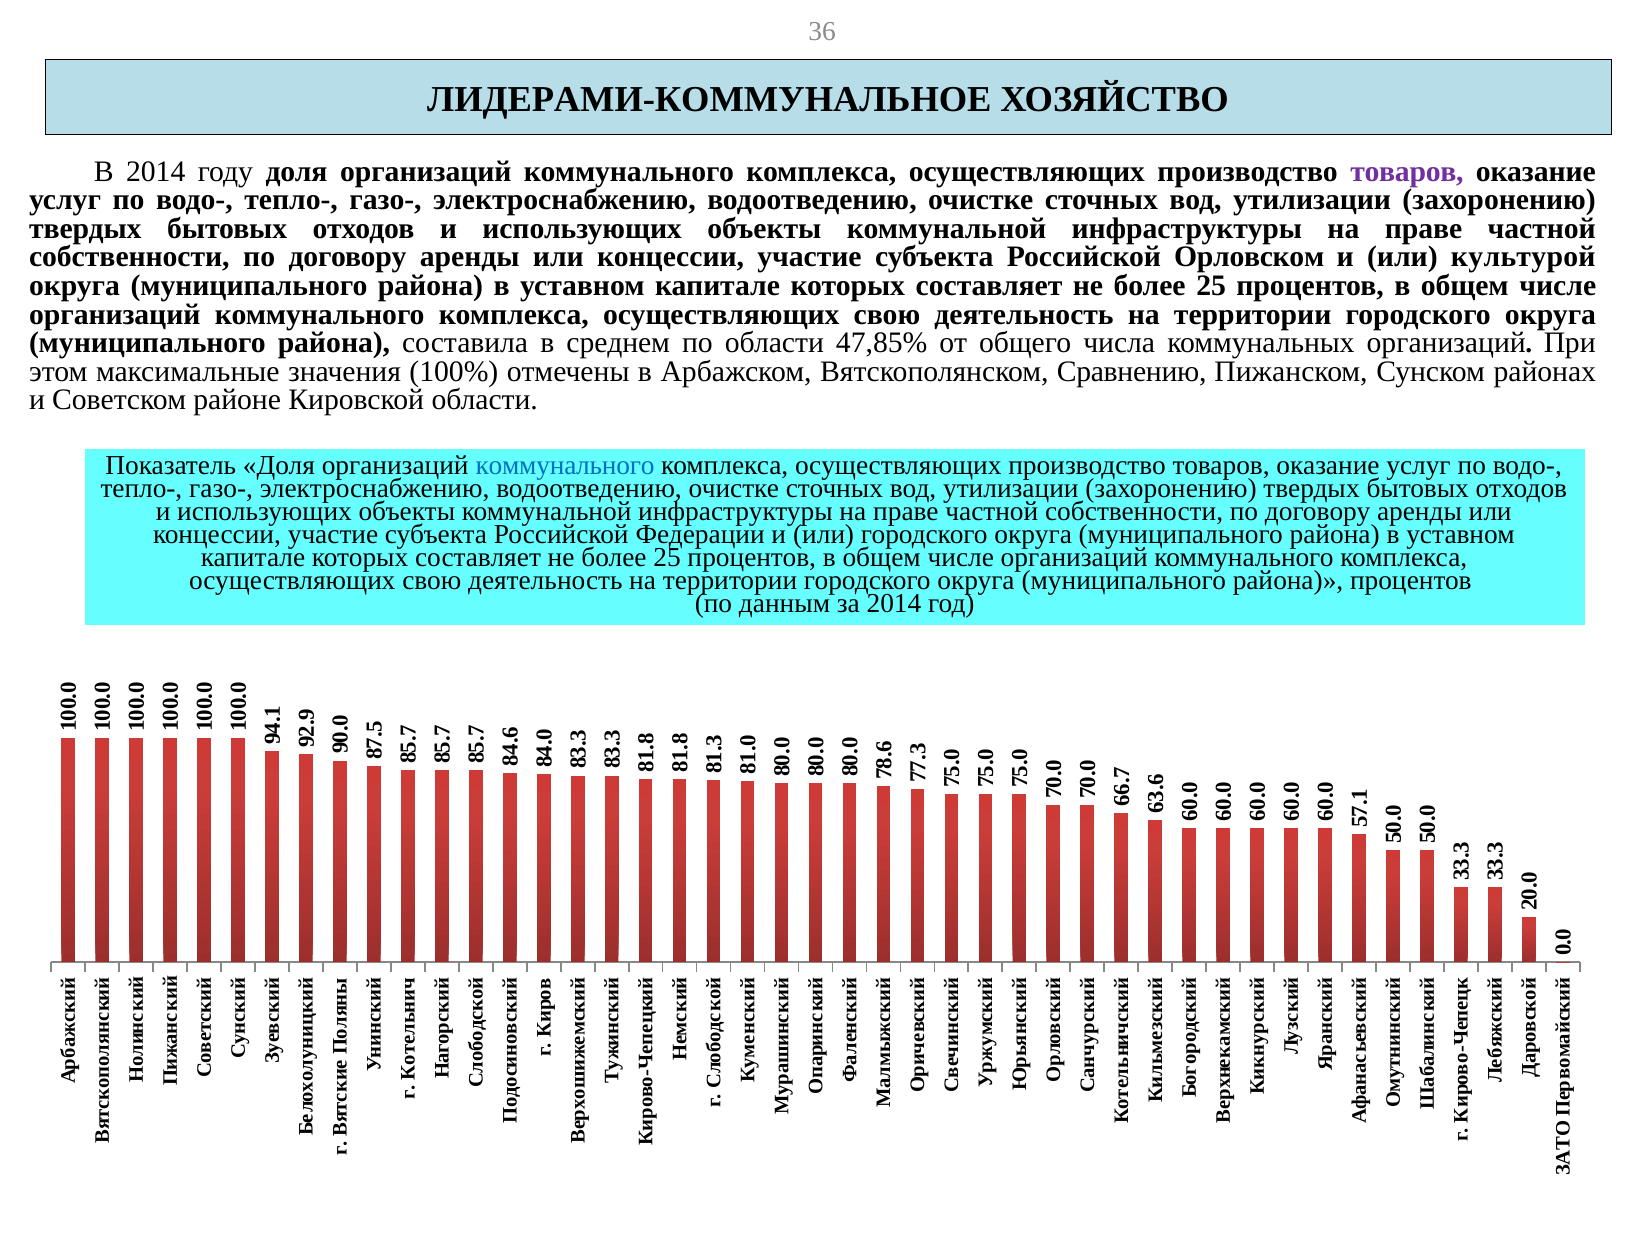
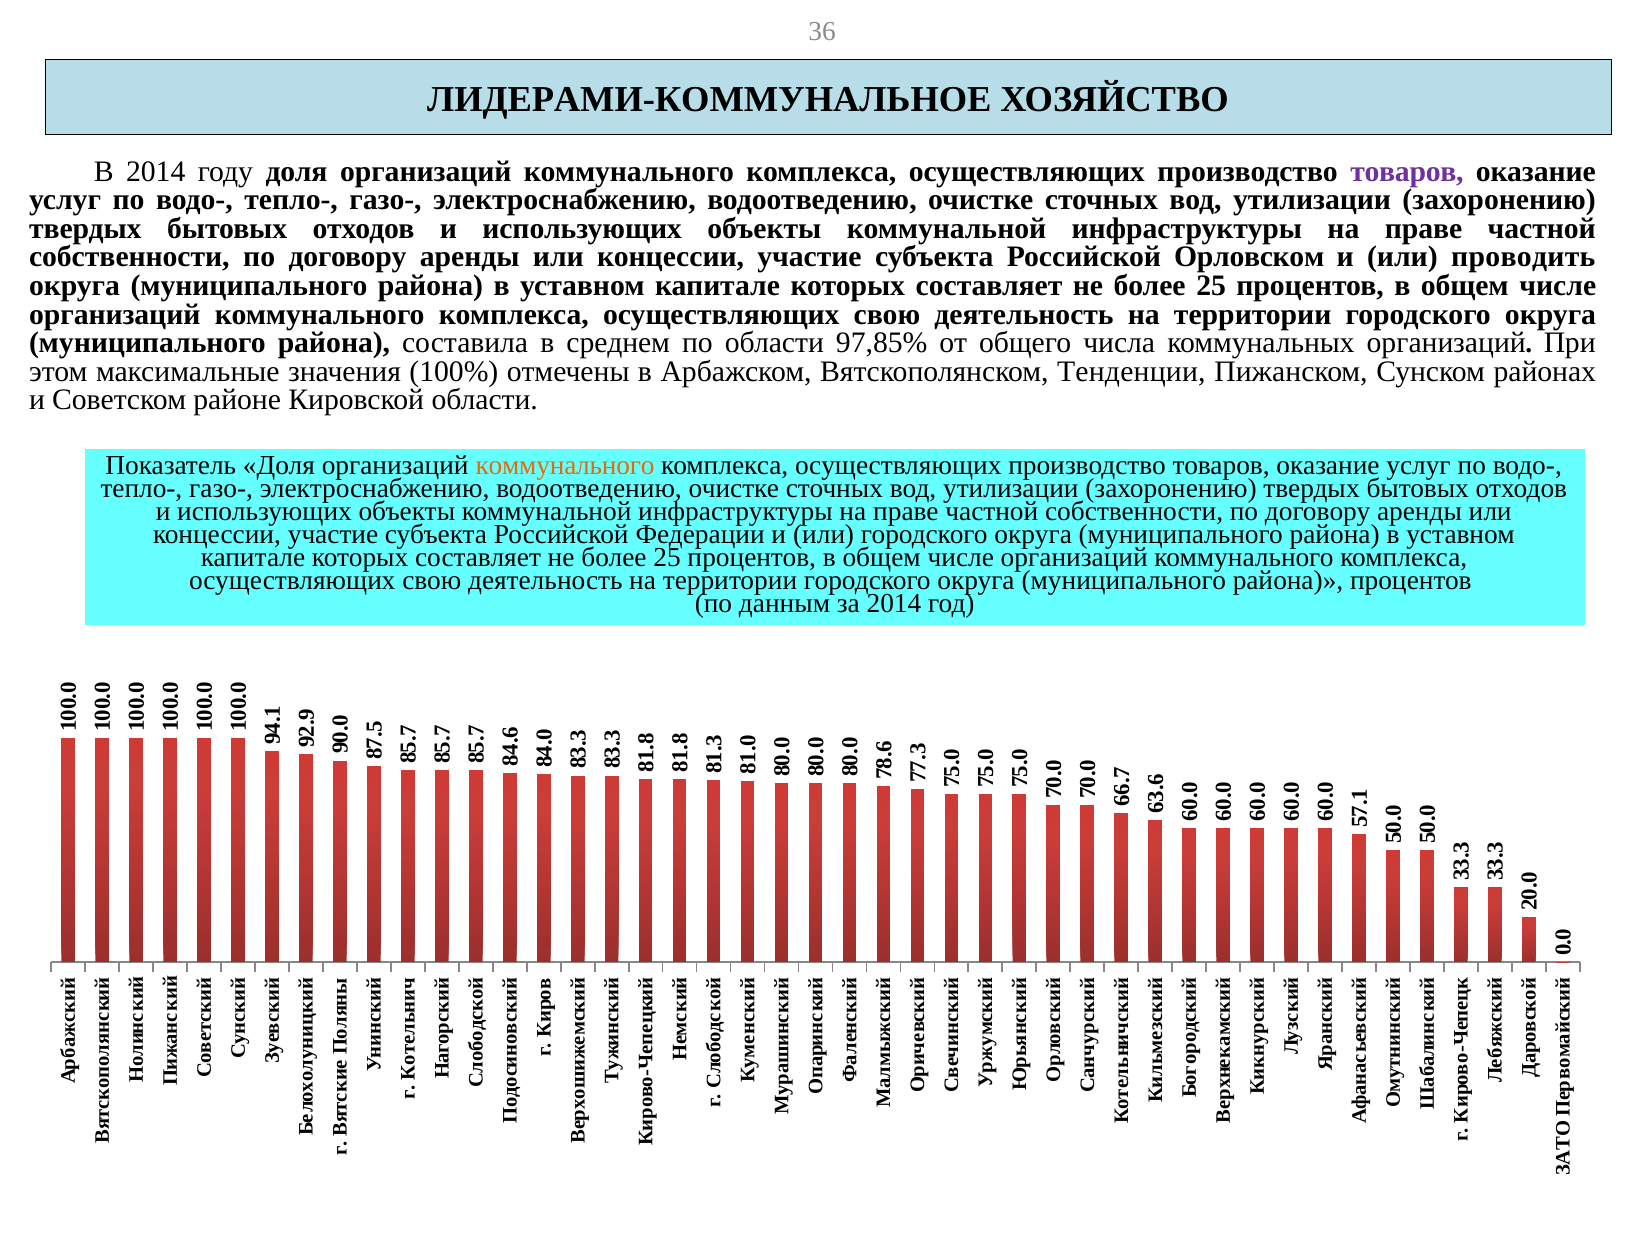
культурой: культурой -> проводить
47,85%: 47,85% -> 97,85%
Сравнению: Сравнению -> Тенденции
коммунального at (565, 466) colour: blue -> orange
